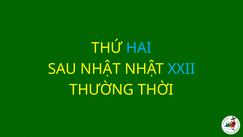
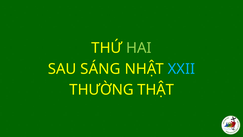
HAI colour: light blue -> light green
SAU NHẬT: NHẬT -> SÁNG
THỜI: THỜI -> THẬT
